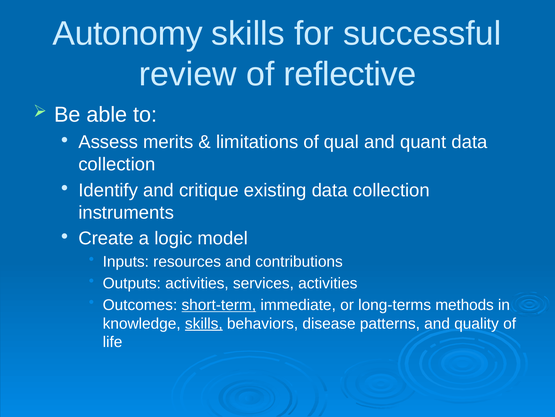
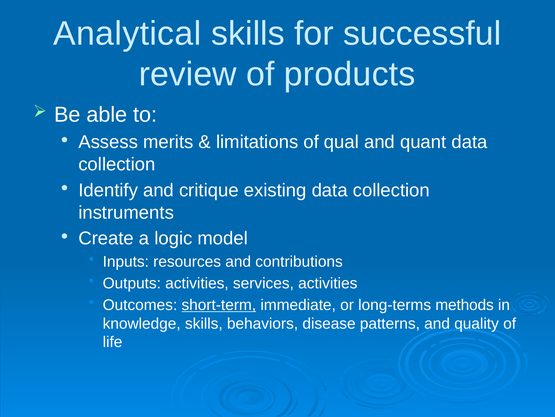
Autonomy: Autonomy -> Analytical
reflective: reflective -> products
skills at (204, 323) underline: present -> none
